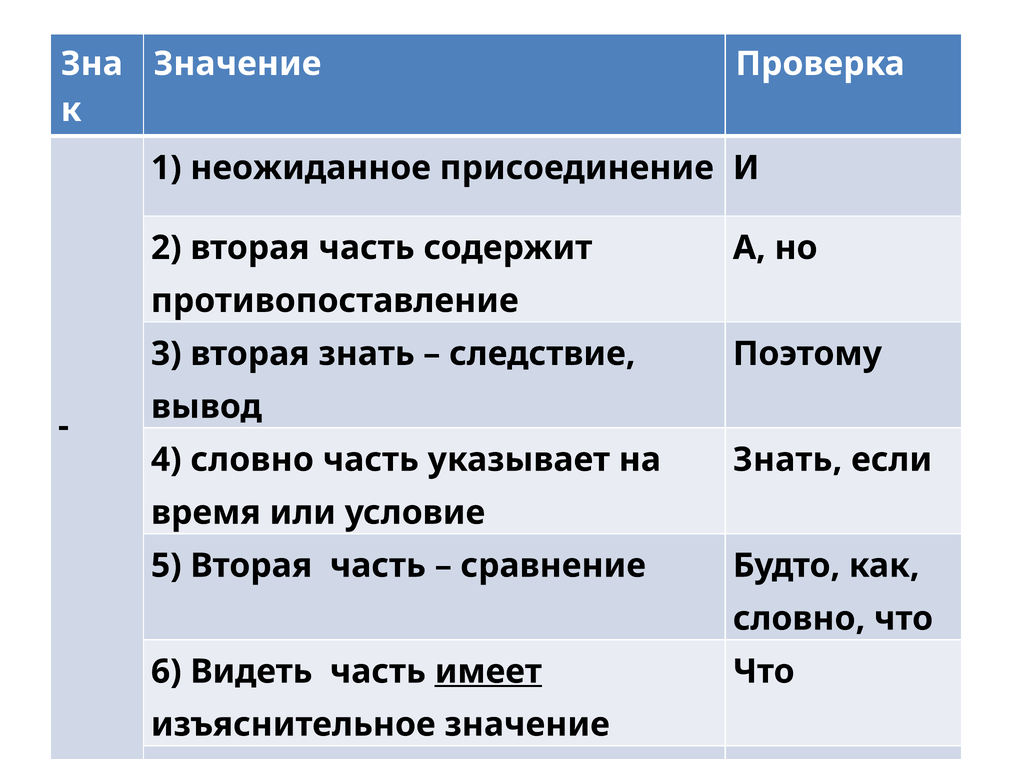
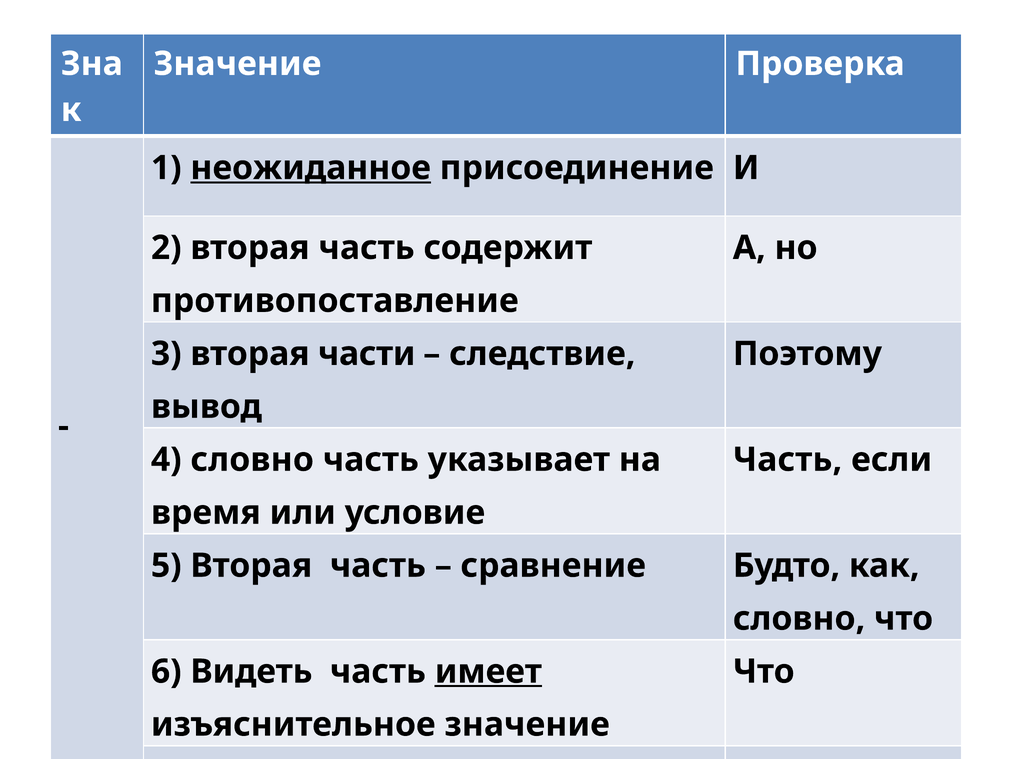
неожиданное underline: none -> present
вторая знать: знать -> части
Знать at (788, 460): Знать -> Часть
